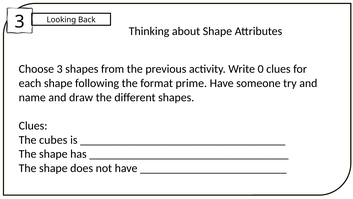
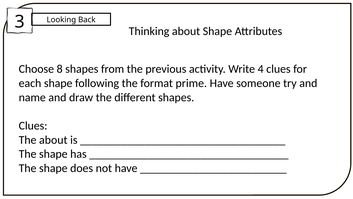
Choose 3: 3 -> 8
0: 0 -> 4
The cubes: cubes -> about
